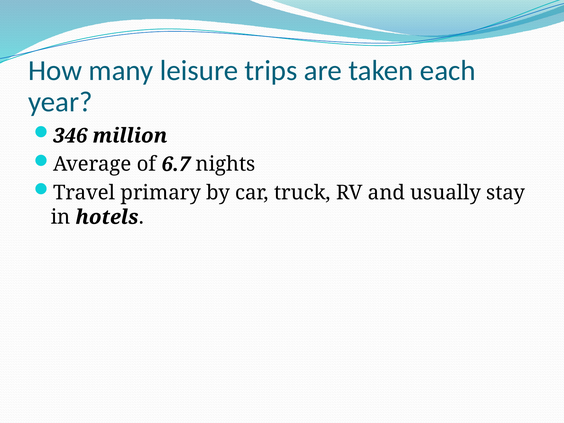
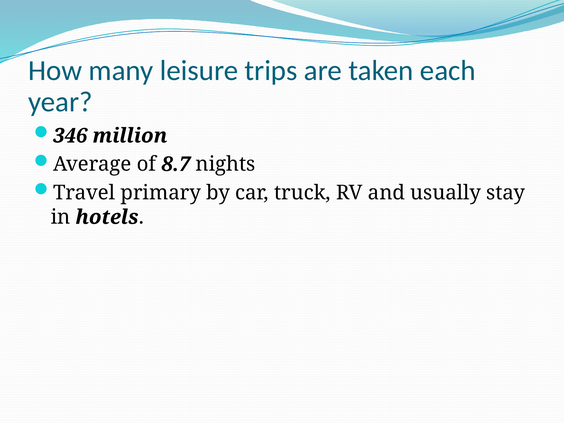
6.7: 6.7 -> 8.7
